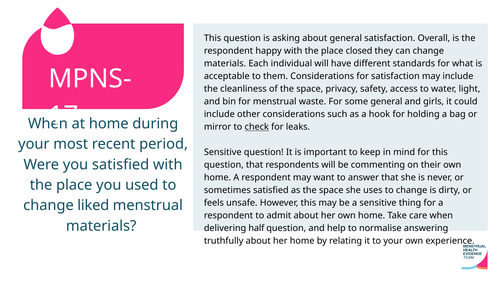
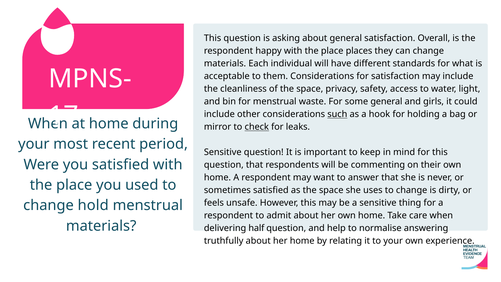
closed: closed -> places
such underline: none -> present
liked: liked -> hold
